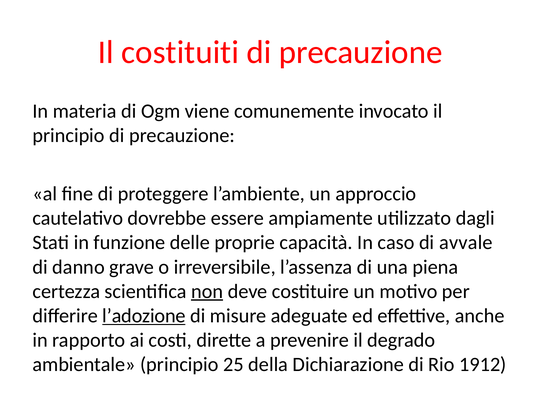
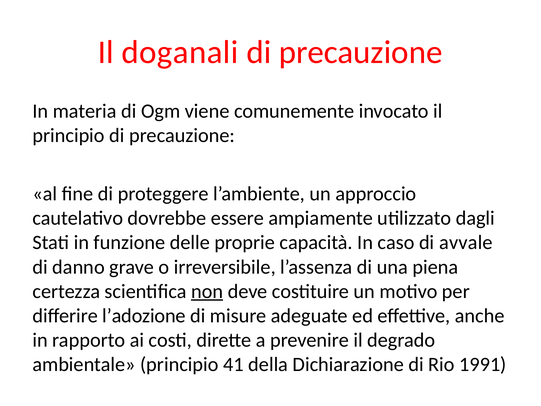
costituiti: costituiti -> doganali
l’adozione underline: present -> none
25: 25 -> 41
1912: 1912 -> 1991
